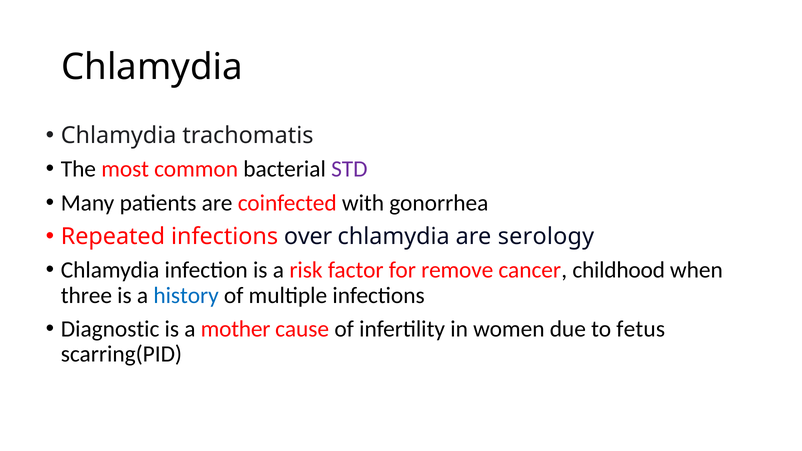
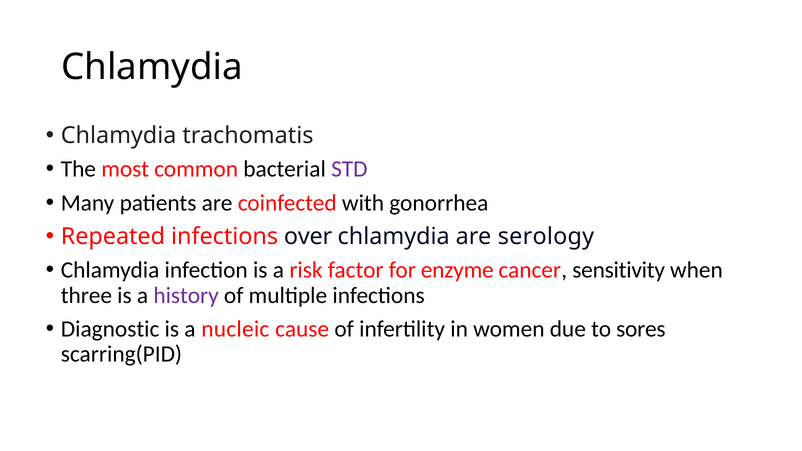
remove: remove -> enzyme
childhood: childhood -> sensitivity
history colour: blue -> purple
mother: mother -> nucleic
fetus: fetus -> sores
